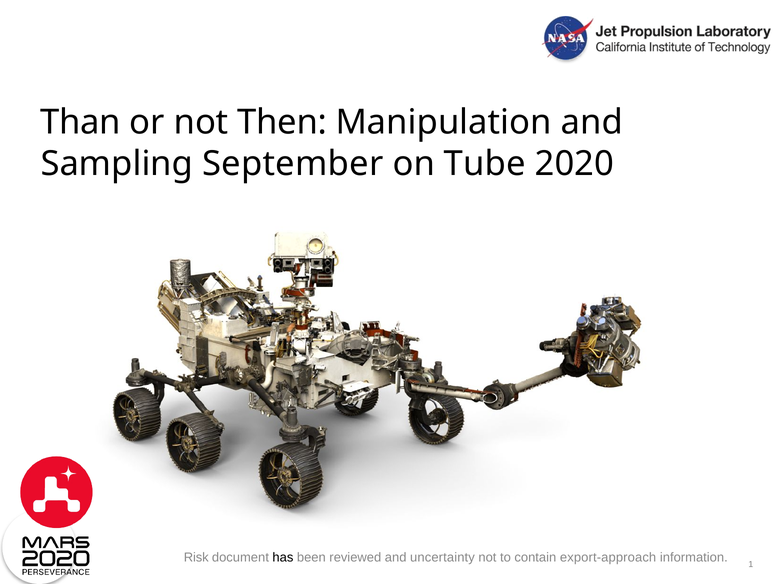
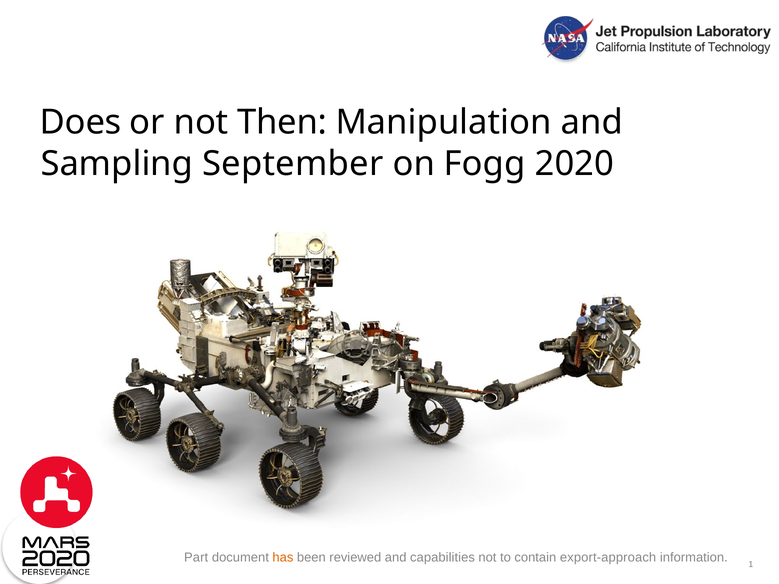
Than: Than -> Does
Tube: Tube -> Fogg
Risk: Risk -> Part
has colour: black -> orange
uncertainty: uncertainty -> capabilities
